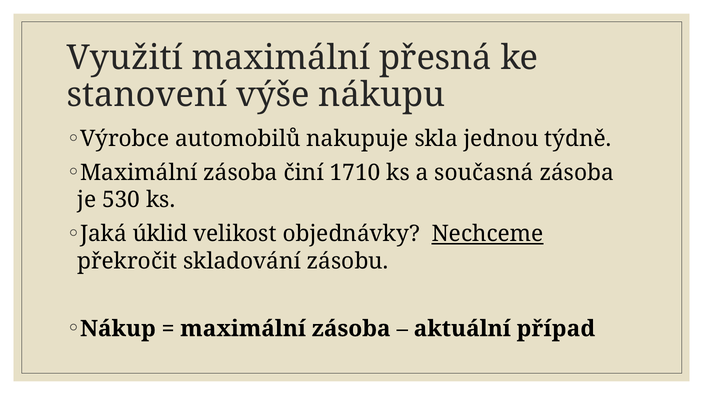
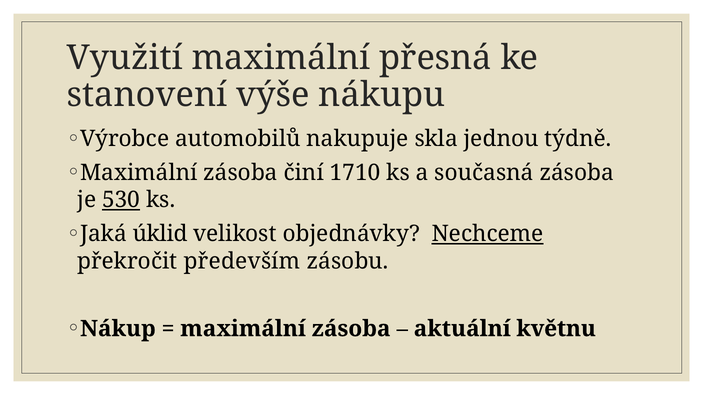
530 underline: none -> present
skladování: skladování -> především
případ: případ -> květnu
